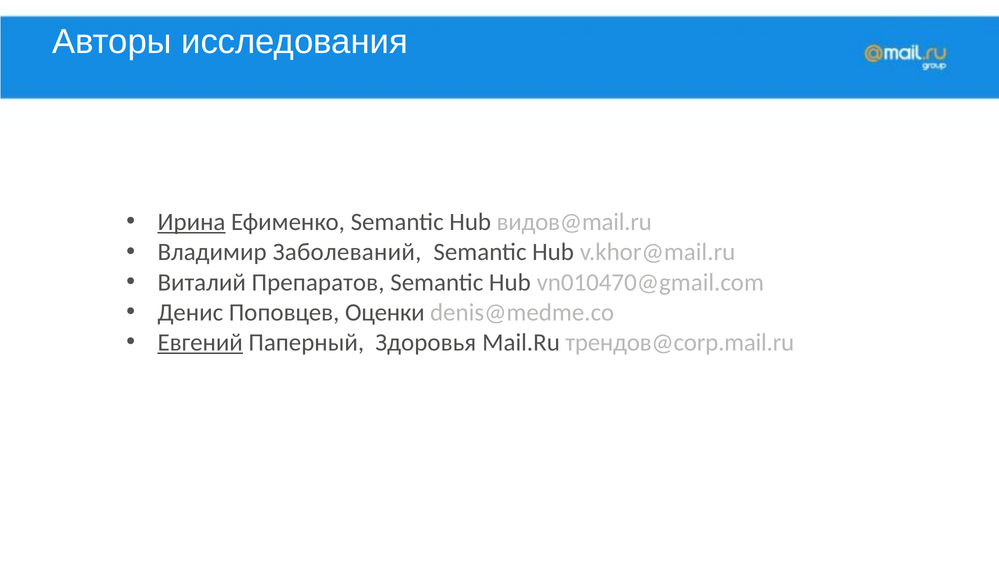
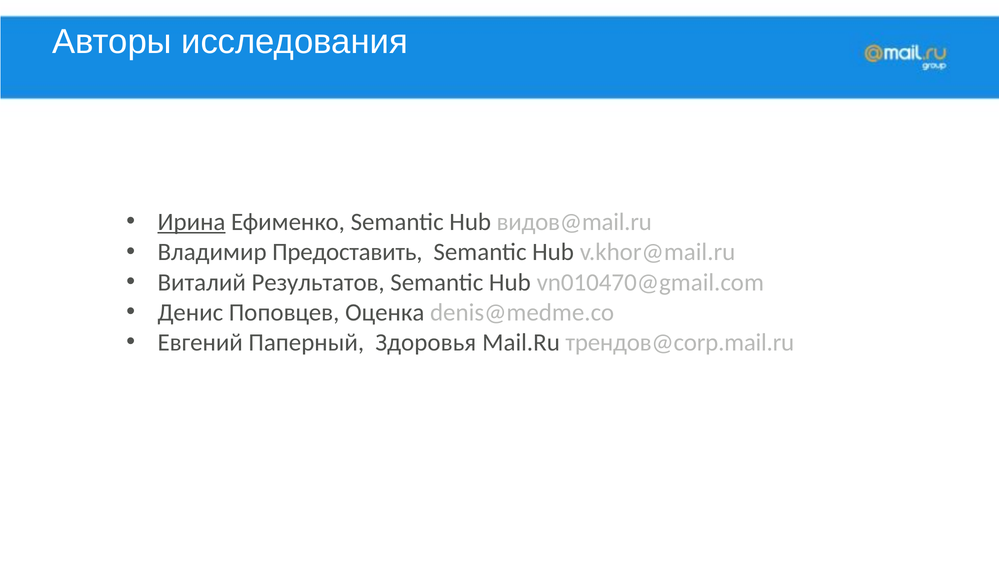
Заболеваний: Заболеваний -> Предоставить
Препаратов: Препаратов -> Результатов
Оценки: Оценки -> Оценка
Евгений underline: present -> none
